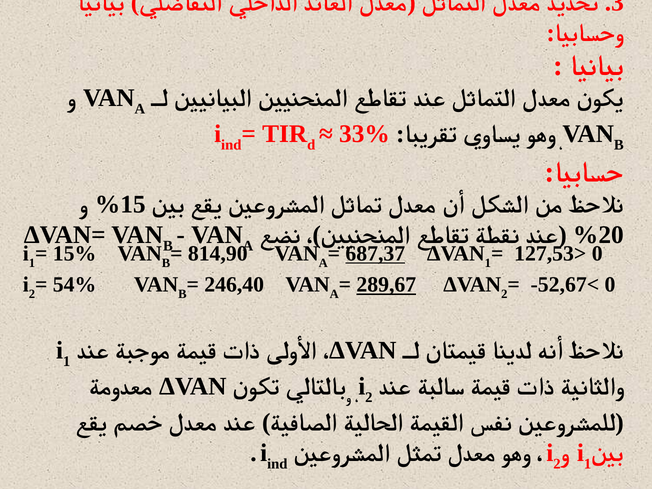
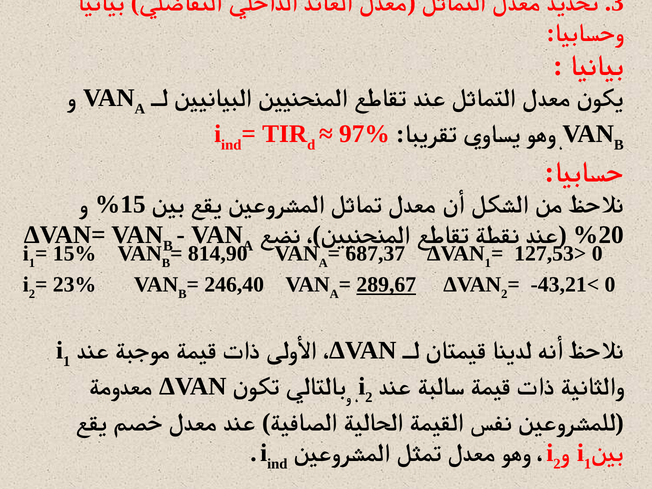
33%: 33% -> 97%
687,37 underline: present -> none
54%: 54% -> 23%
-52,67<: -52,67< -> -43,21<
